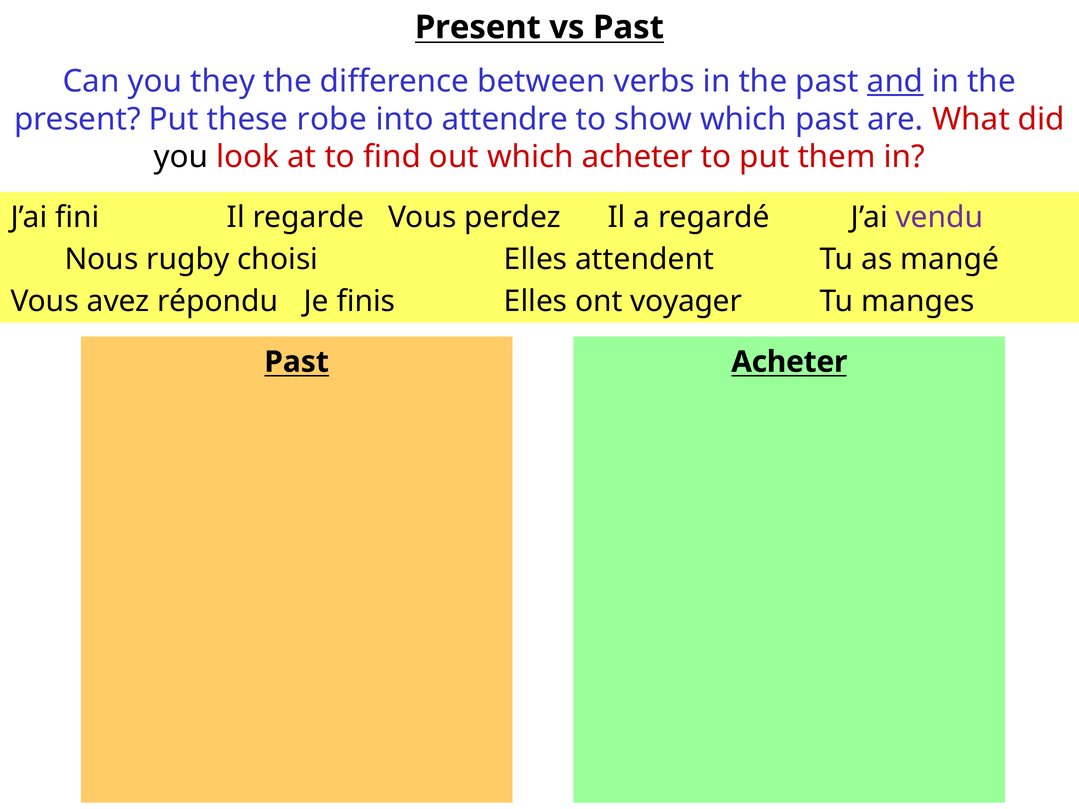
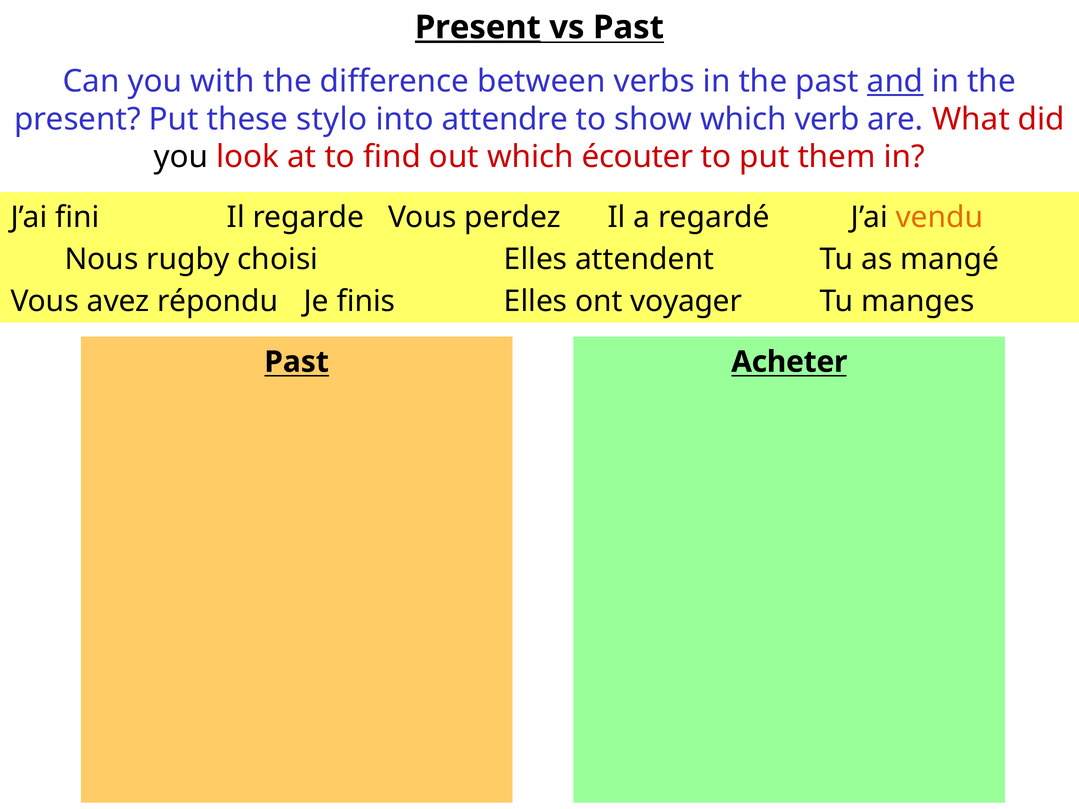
Present at (478, 27) underline: none -> present
they: they -> with
robe: robe -> stylo
which past: past -> verb
which acheter: acheter -> écouter
vendu colour: purple -> orange
